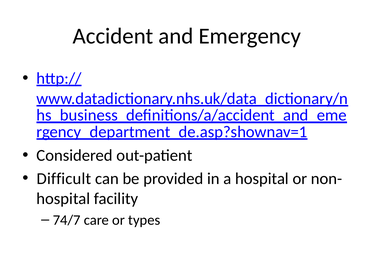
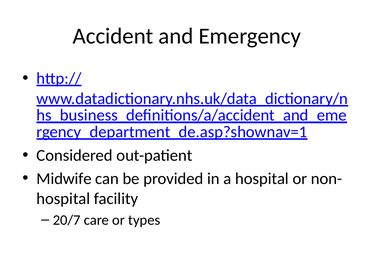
Difficult: Difficult -> Midwife
74/7: 74/7 -> 20/7
